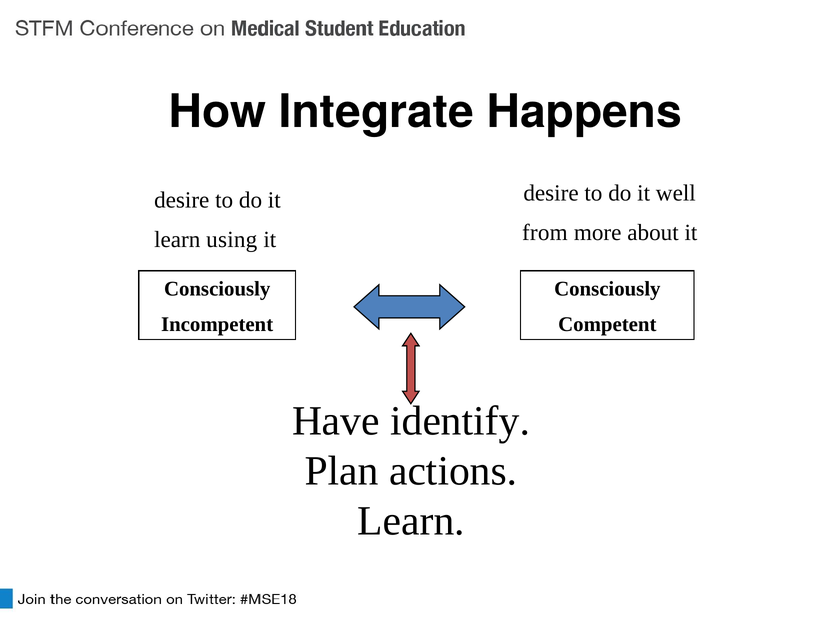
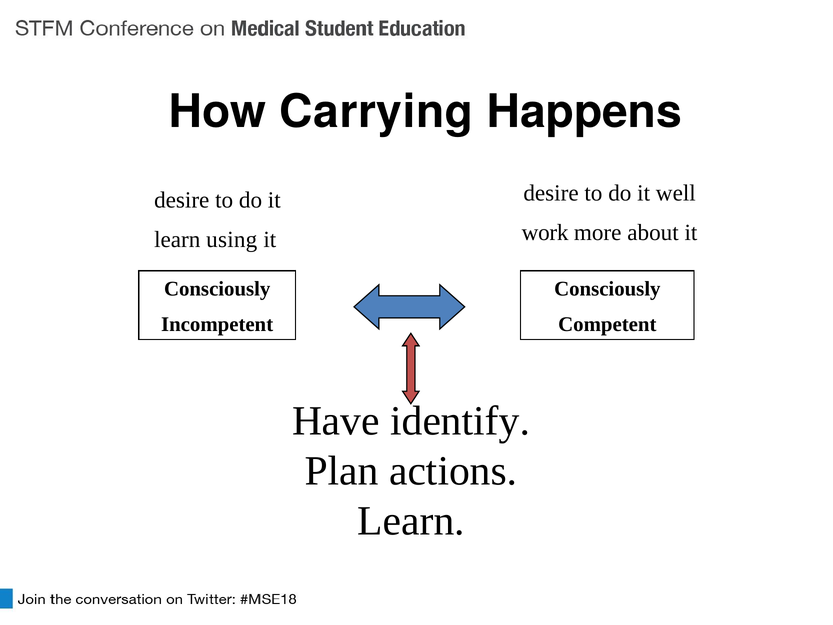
Integrate: Integrate -> Carrying
from: from -> work
